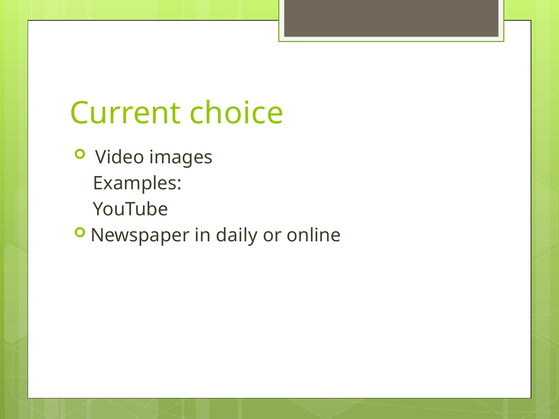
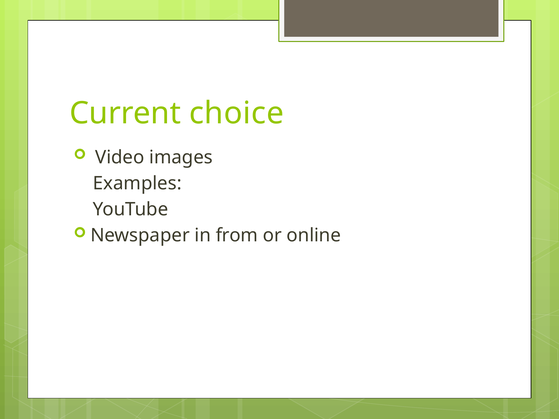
daily: daily -> from
